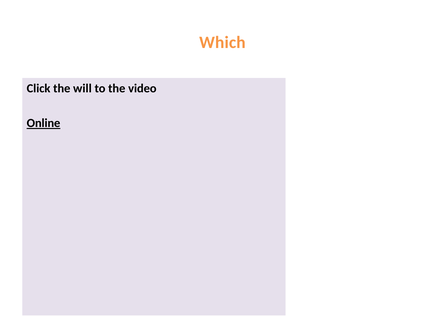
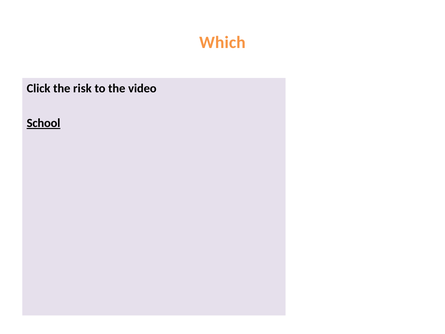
will: will -> risk
Online: Online -> School
